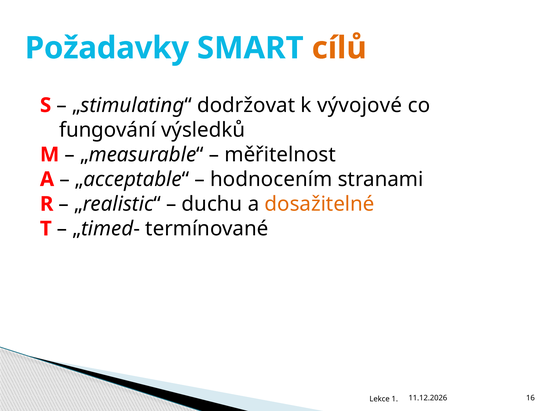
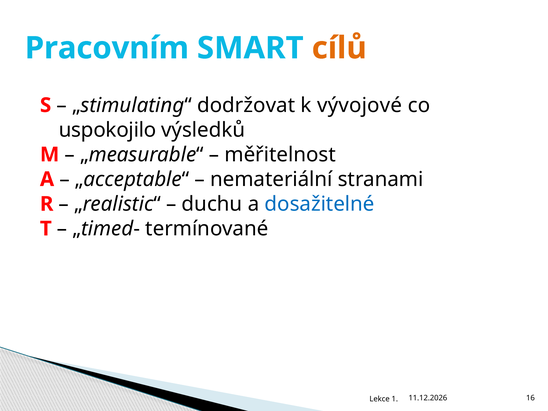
Požadavky: Požadavky -> Pracovním
fungování: fungování -> uspokojilo
hodnocením: hodnocením -> nemateriální
dosažitelné colour: orange -> blue
